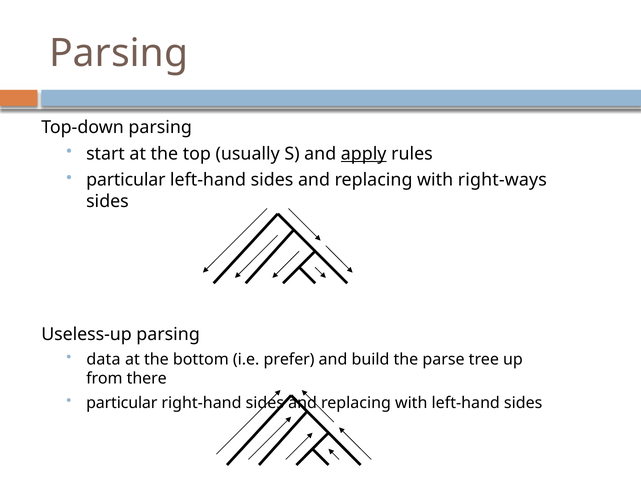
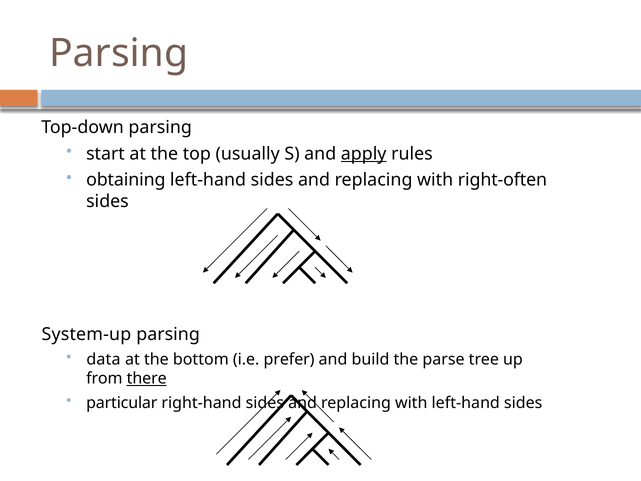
particular at (126, 180): particular -> obtaining
right-ways: right-ways -> right-often
Useless-up: Useless-up -> System-up
there underline: none -> present
